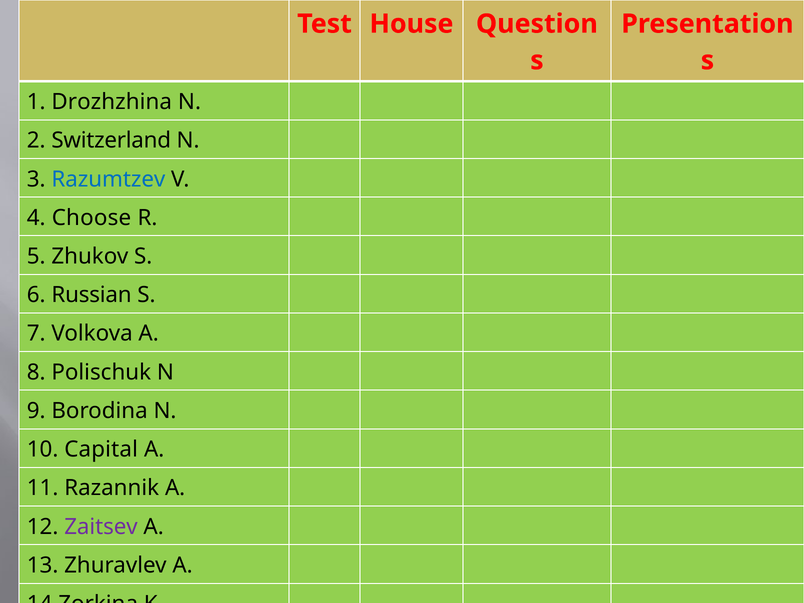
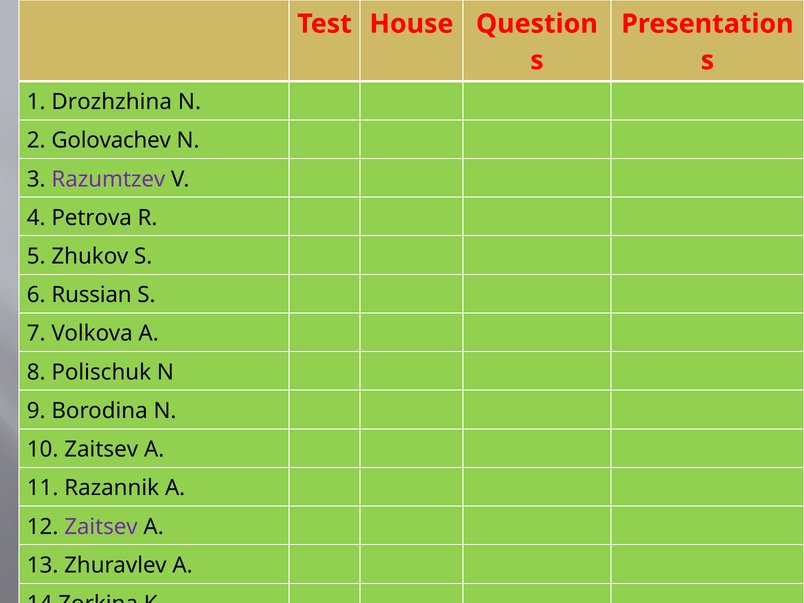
Switzerland: Switzerland -> Golovachev
Razumtzev colour: blue -> purple
Choose: Choose -> Petrova
10 Capital: Capital -> Zaitsev
